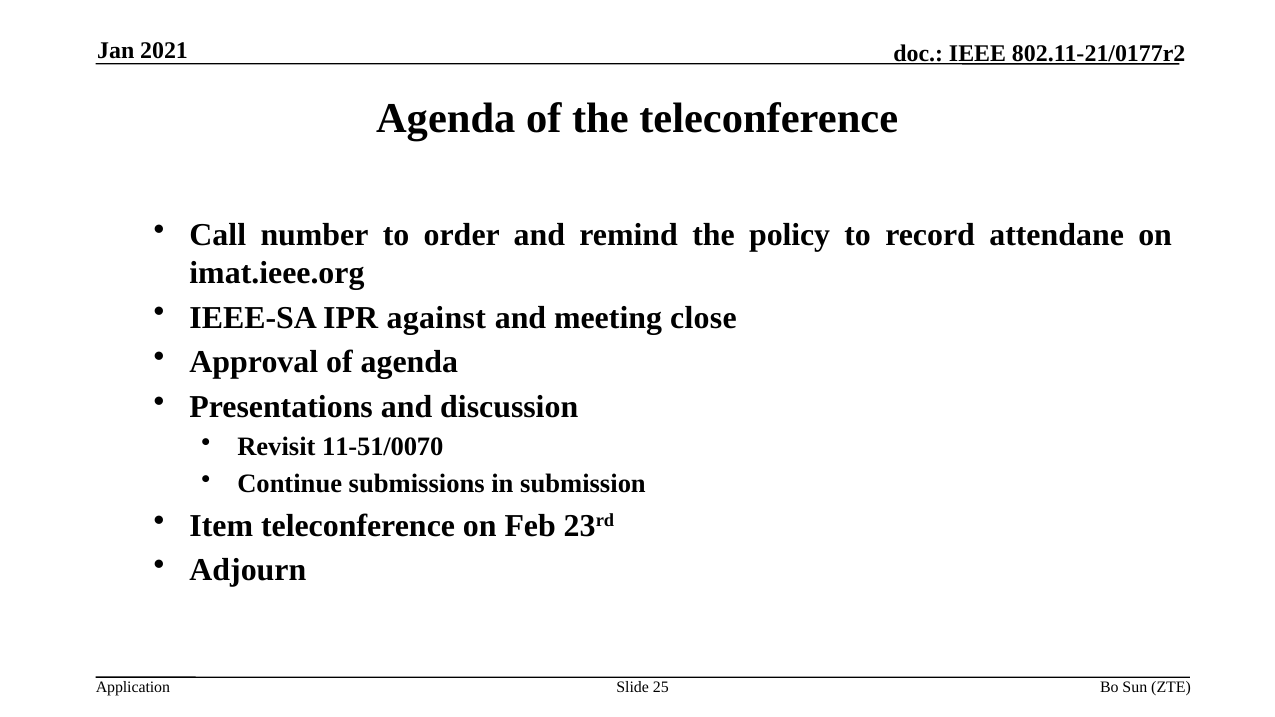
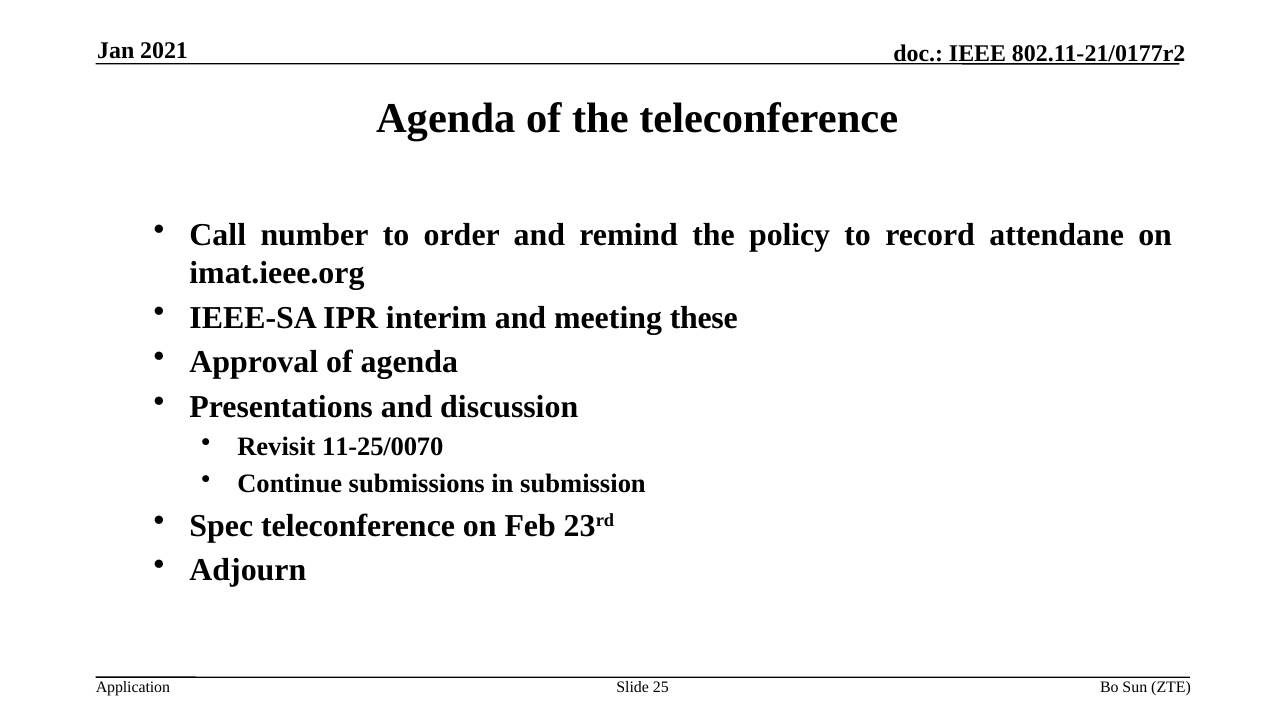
against: against -> interim
close: close -> these
11-51/0070: 11-51/0070 -> 11-25/0070
Item: Item -> Spec
